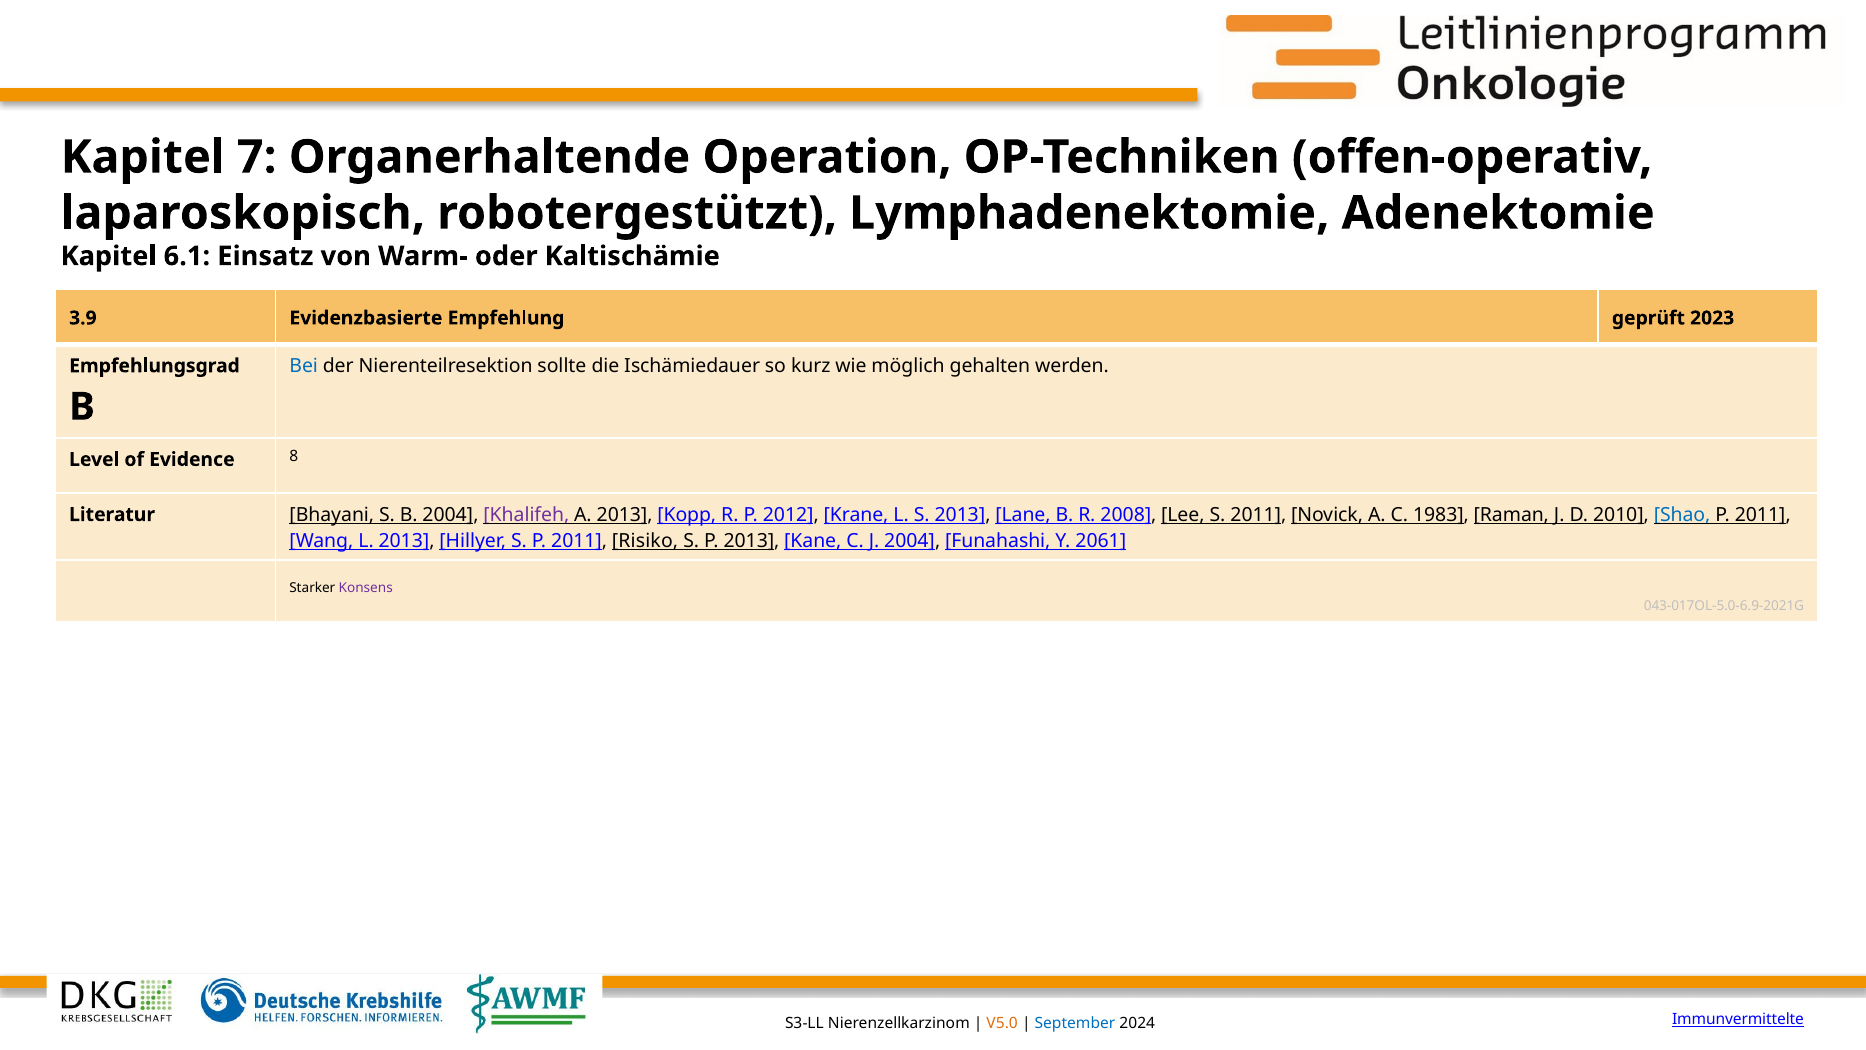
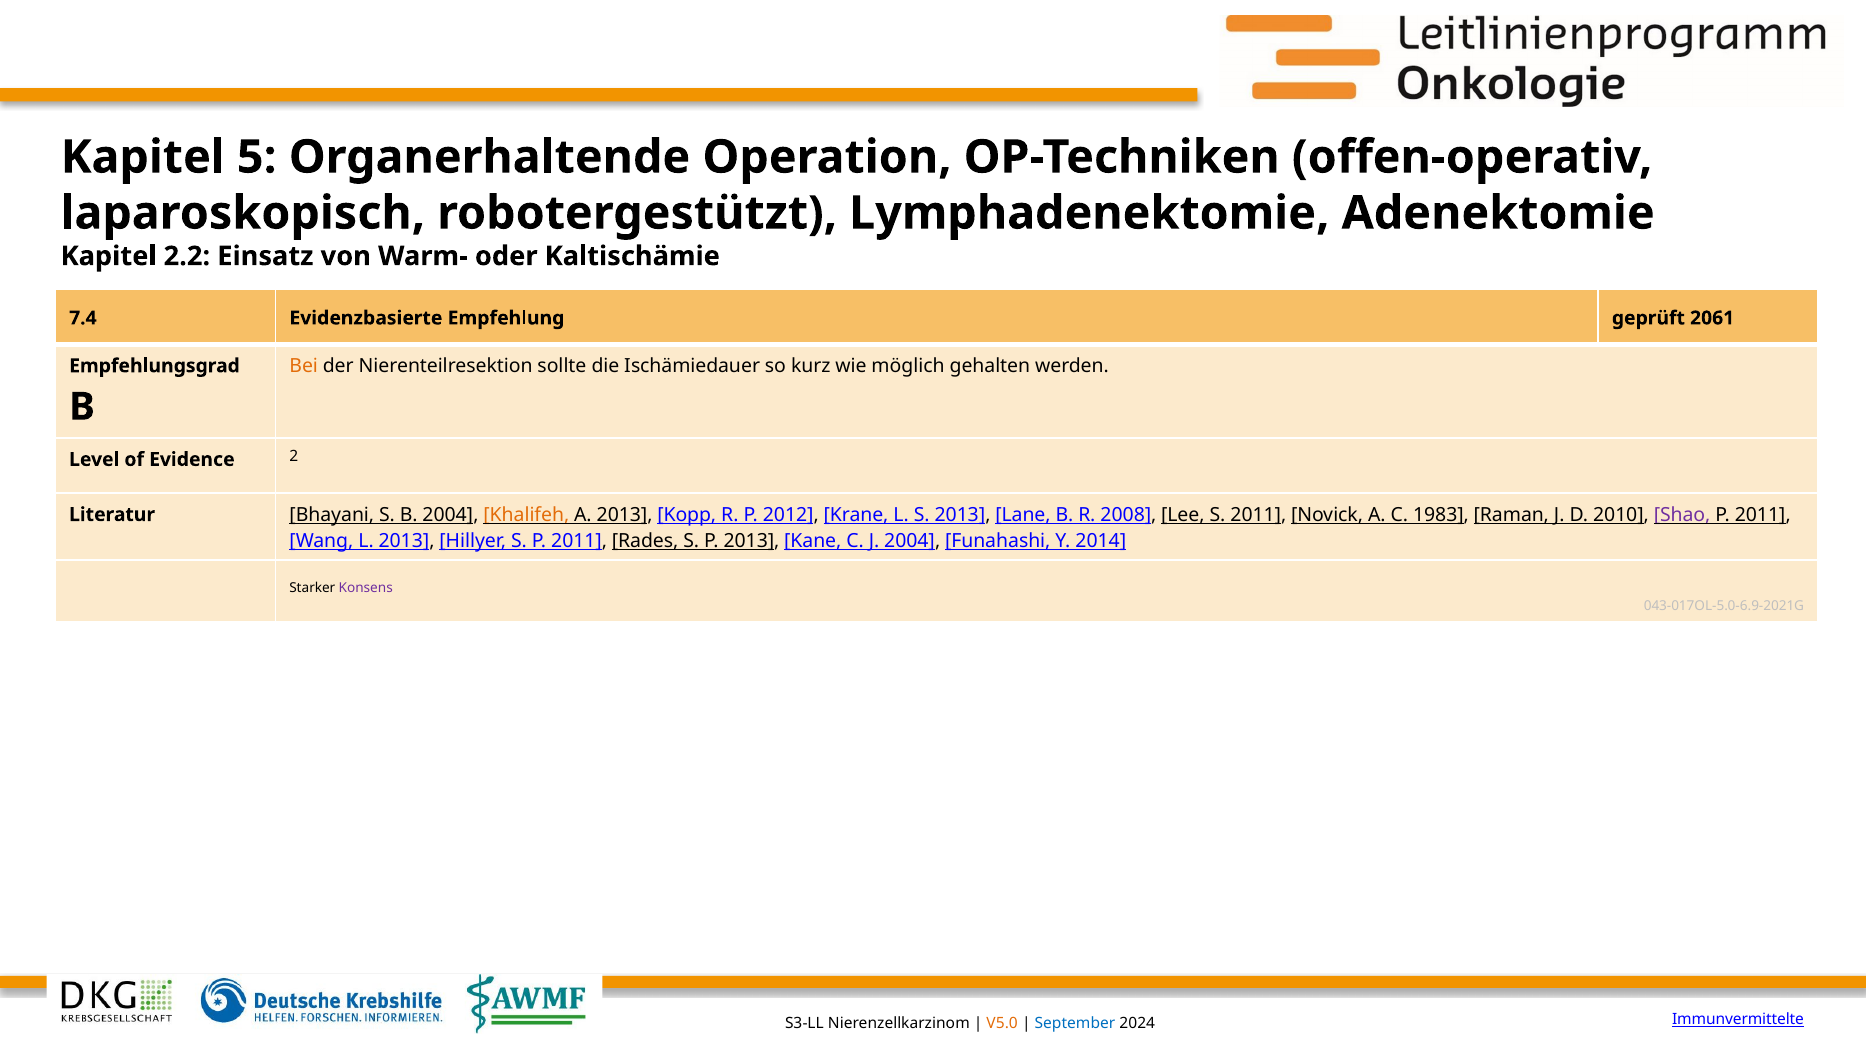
7: 7 -> 5
6.1: 6.1 -> 2.2
3.9: 3.9 -> 7.4
2023: 2023 -> 2061
Bei colour: blue -> orange
8: 8 -> 2
Khalifeh colour: purple -> orange
Shao colour: blue -> purple
Risiko: Risiko -> Rades
2061: 2061 -> 2014
